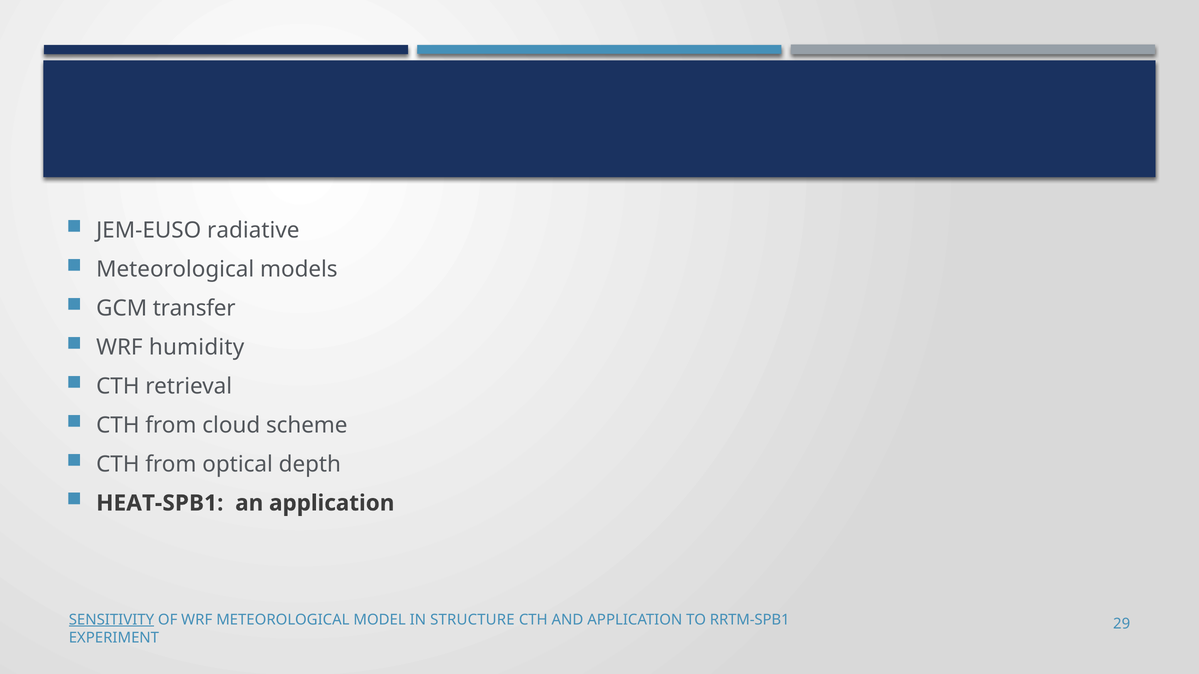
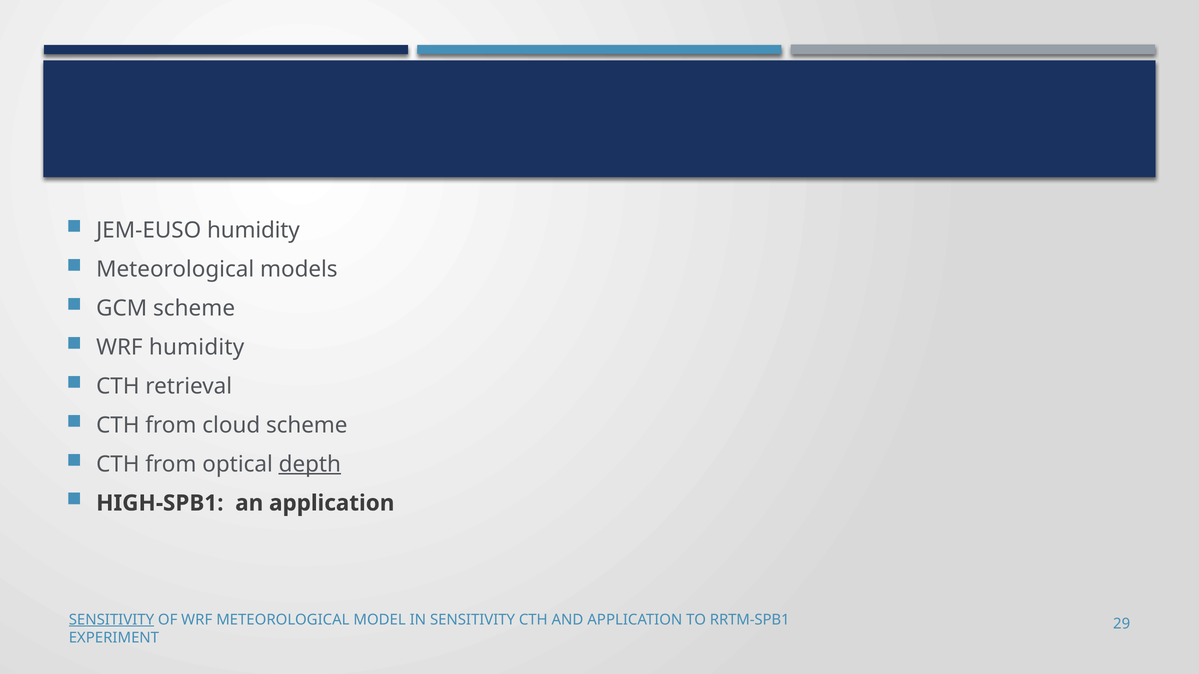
JEM-EUSO radiative: radiative -> humidity
GCM transfer: transfer -> scheme
depth underline: none -> present
HEAT-SPB1: HEAT-SPB1 -> HIGH-SPB1
IN STRUCTURE: STRUCTURE -> SENSITIVITY
